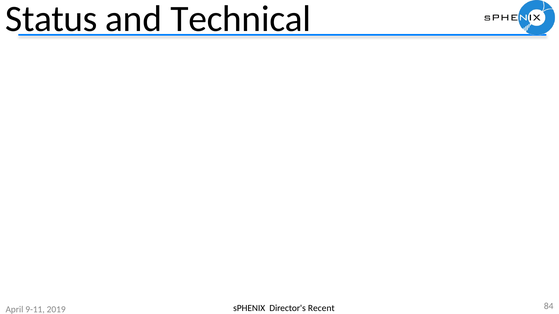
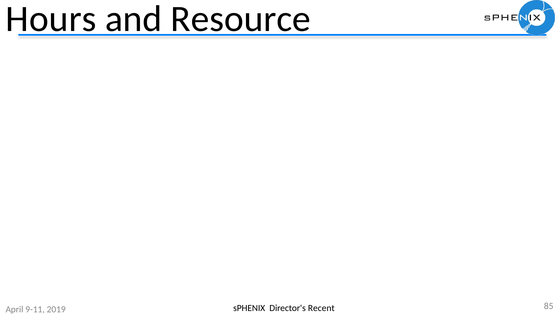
Status: Status -> Hours
Technical: Technical -> Resource
84: 84 -> 85
